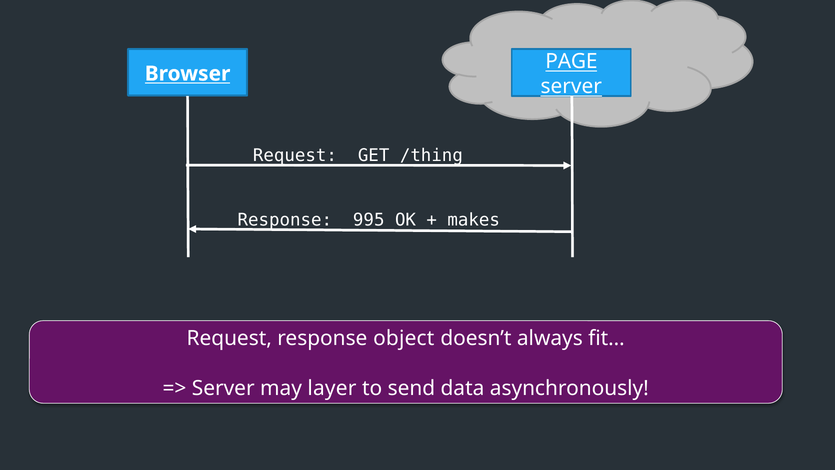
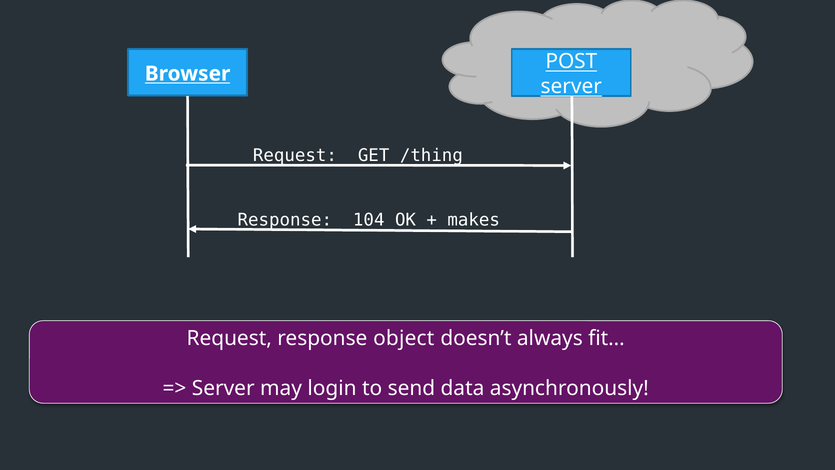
PAGE: PAGE -> POST
995: 995 -> 104
layer: layer -> login
